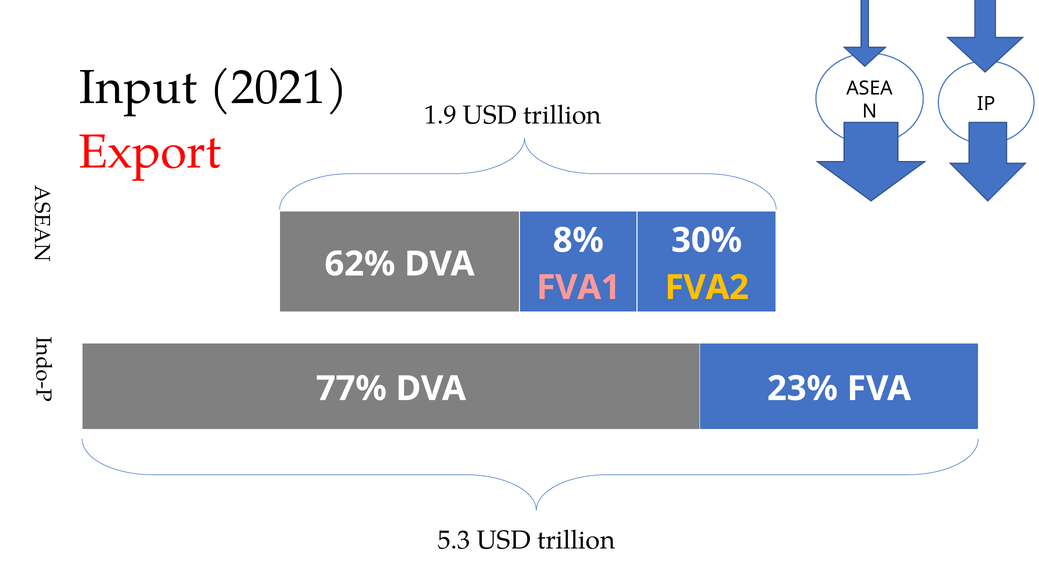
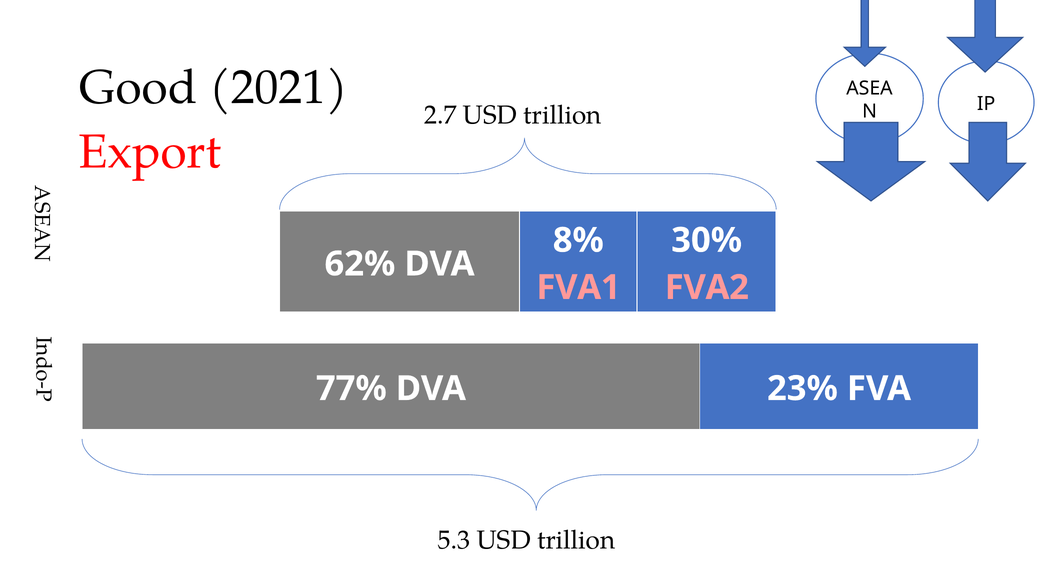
Input: Input -> Good
1.9: 1.9 -> 2.7
FVA2 colour: yellow -> pink
